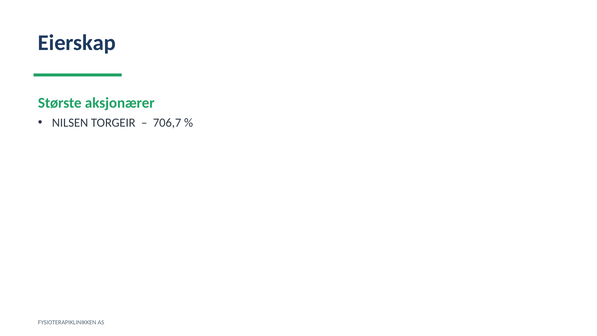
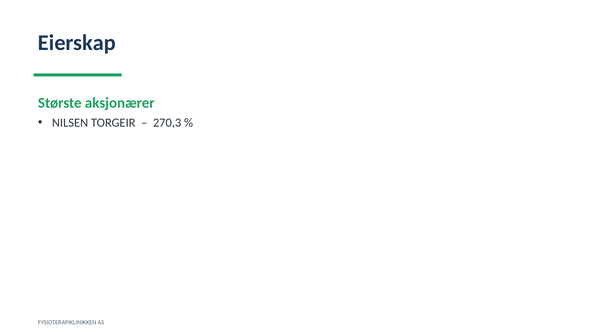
706,7: 706,7 -> 270,3
